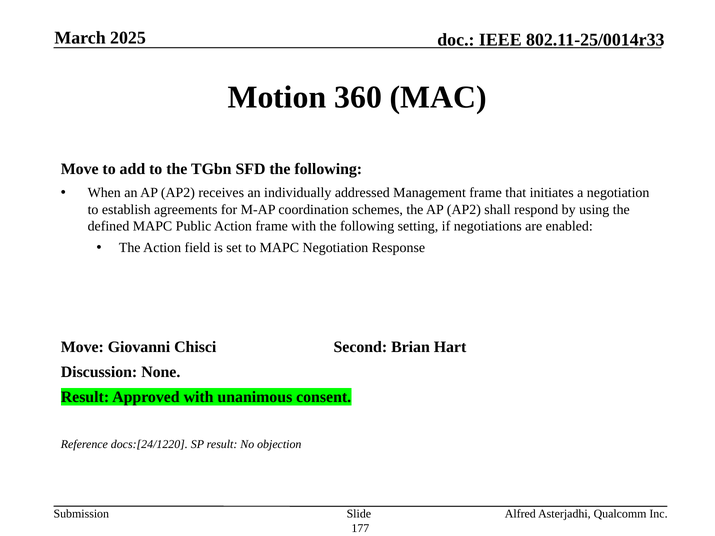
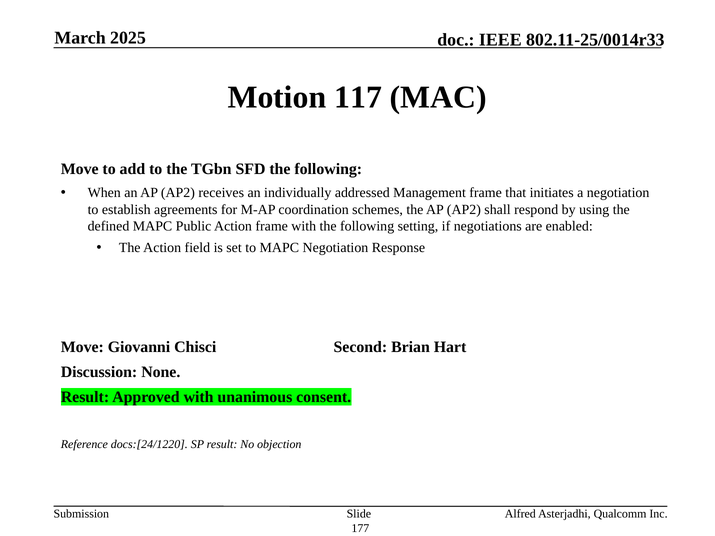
360: 360 -> 117
